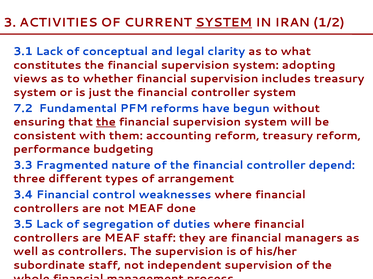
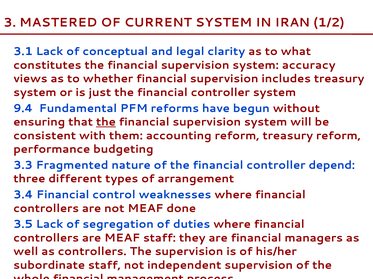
ACTIVITIES: ACTIVITIES -> MASTERED
SYSTEM at (224, 23) underline: present -> none
adopting: adopting -> accuracy
7.2: 7.2 -> 9.4
